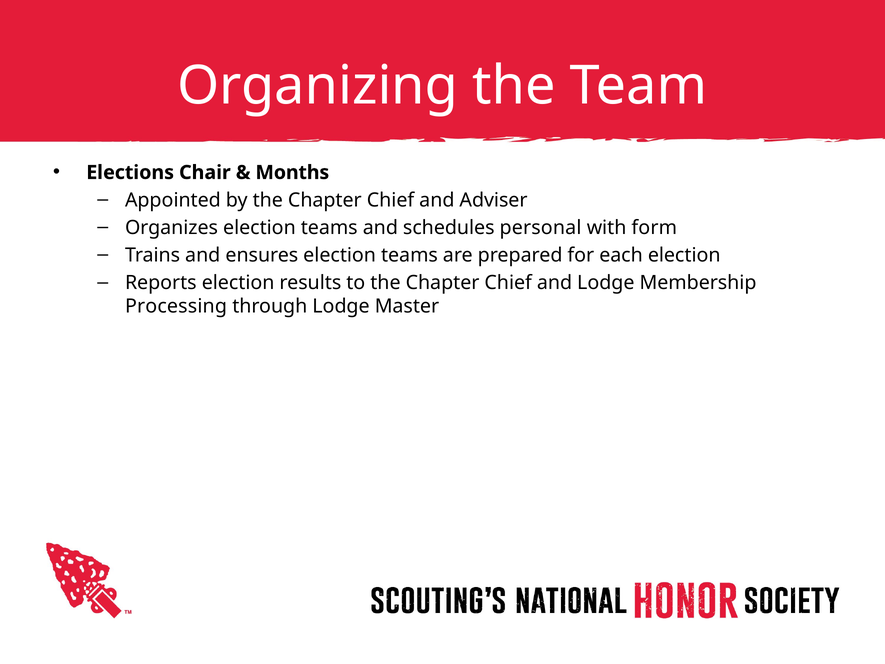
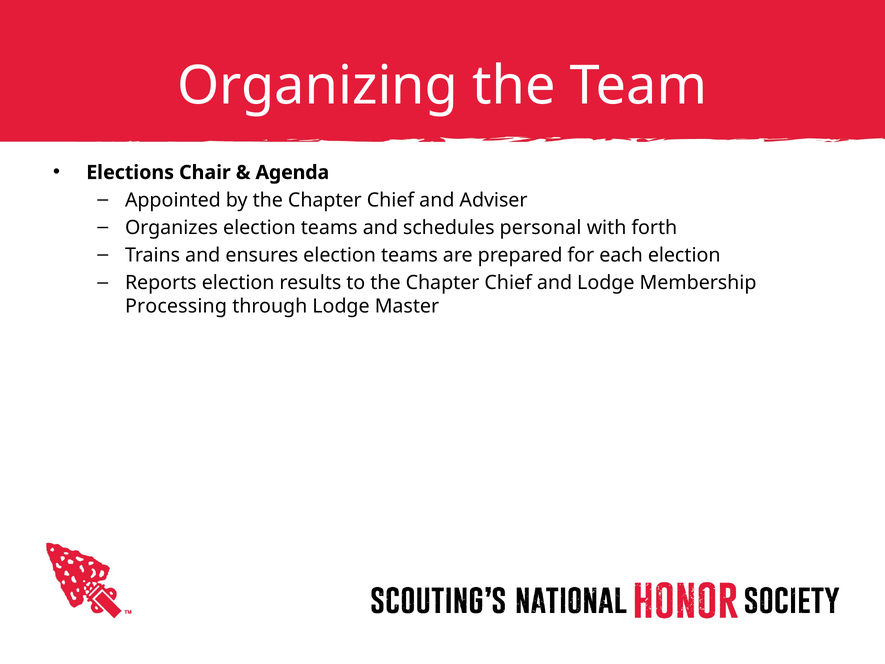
Months: Months -> Agenda
form: form -> forth
